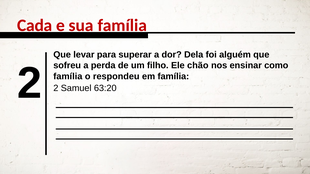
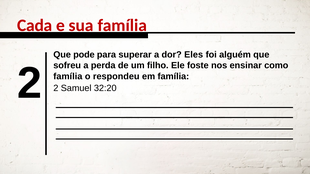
levar: levar -> pode
Dela: Dela -> Eles
chão: chão -> foste
63:20: 63:20 -> 32:20
